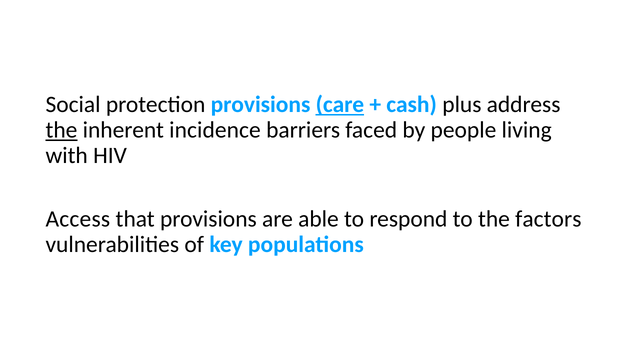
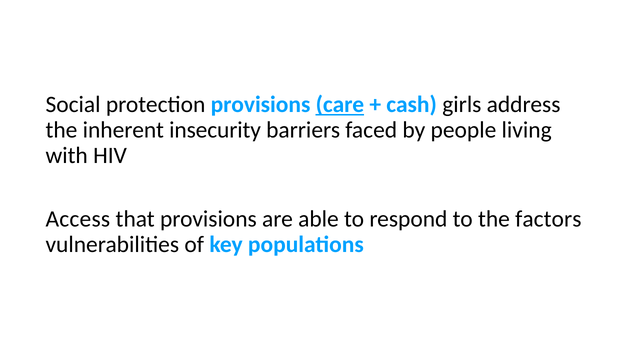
plus: plus -> girls
the at (61, 130) underline: present -> none
incidence: incidence -> insecurity
